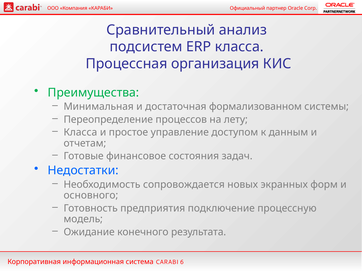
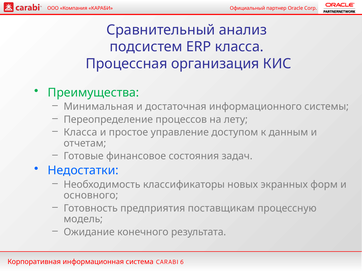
формализованном: формализованном -> информационного
сопровождается: сопровождается -> классификаторы
подключение: подключение -> поставщикам
